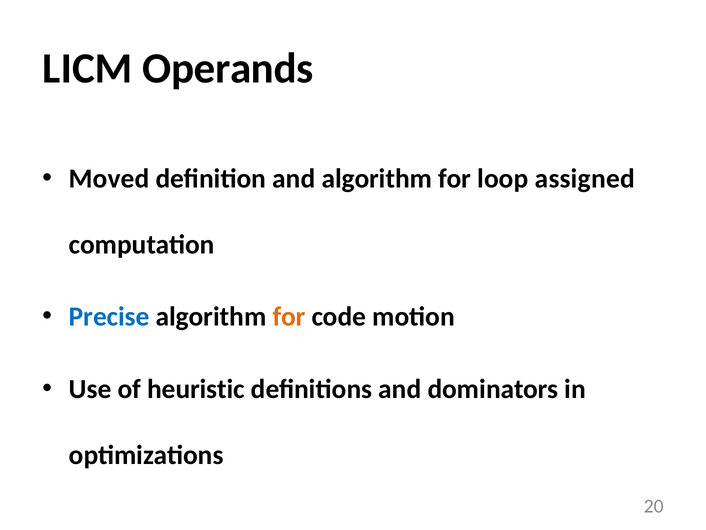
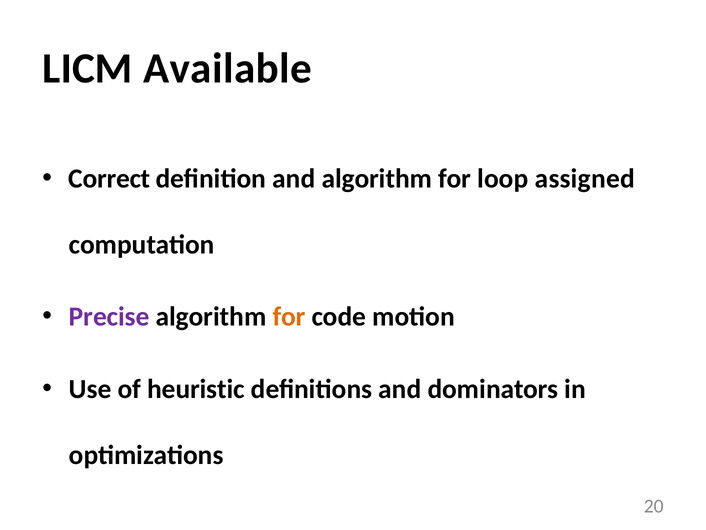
Operands: Operands -> Available
Moved: Moved -> Correct
Precise colour: blue -> purple
